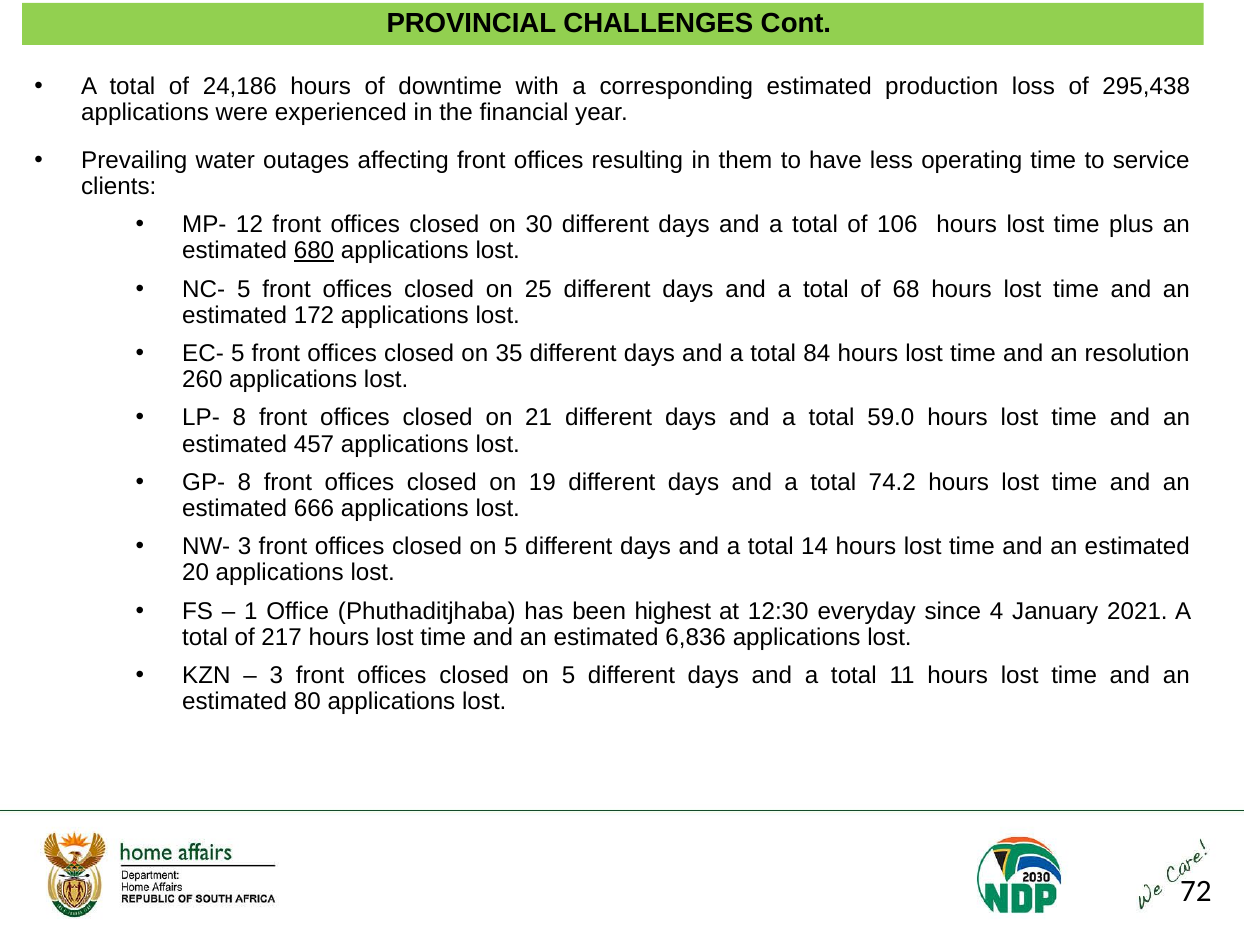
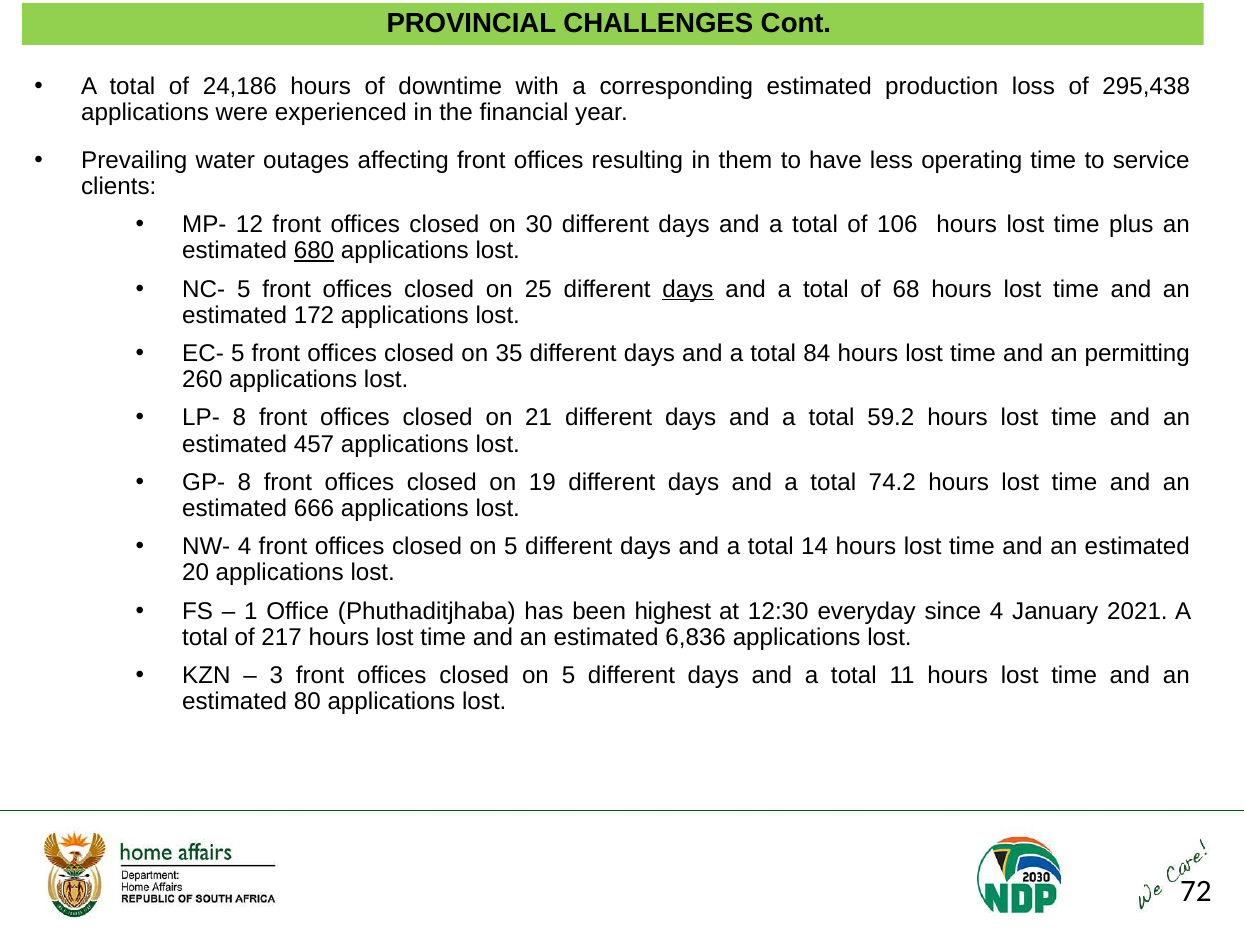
days at (688, 289) underline: none -> present
resolution: resolution -> permitting
59.0: 59.0 -> 59.2
NW- 3: 3 -> 4
